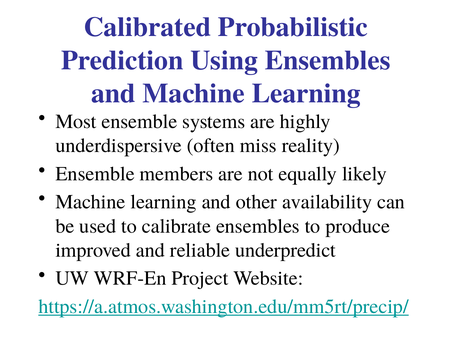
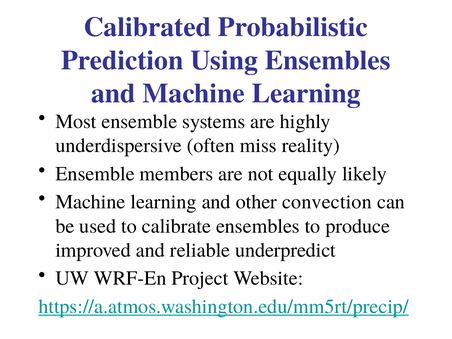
availability: availability -> convection
